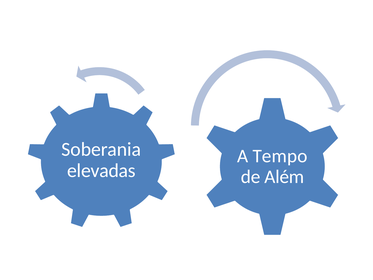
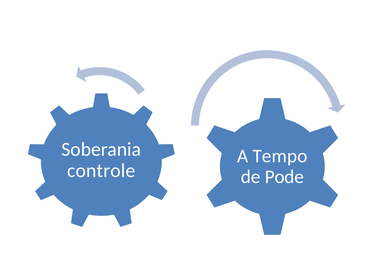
elevadas: elevadas -> controle
Além: Além -> Pode
